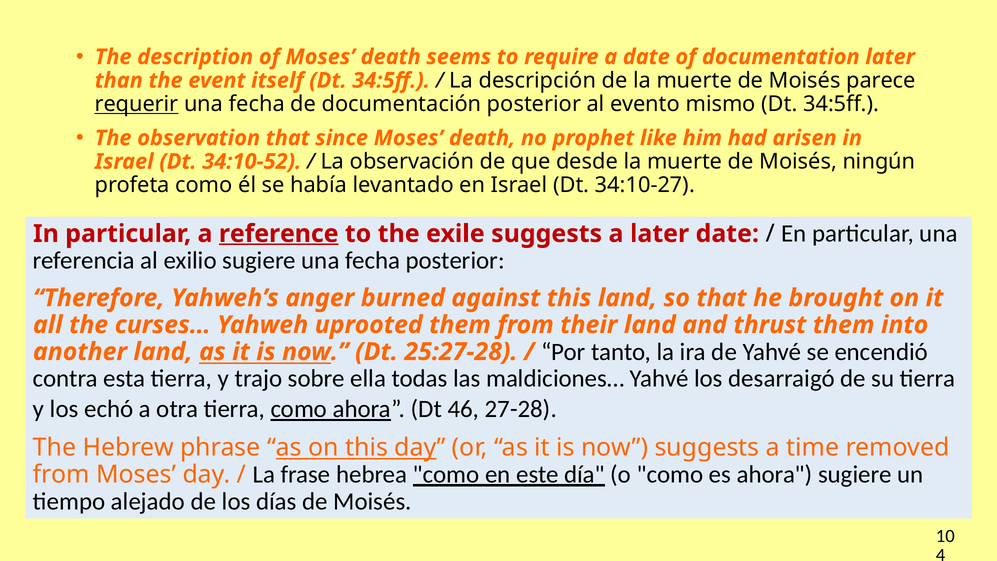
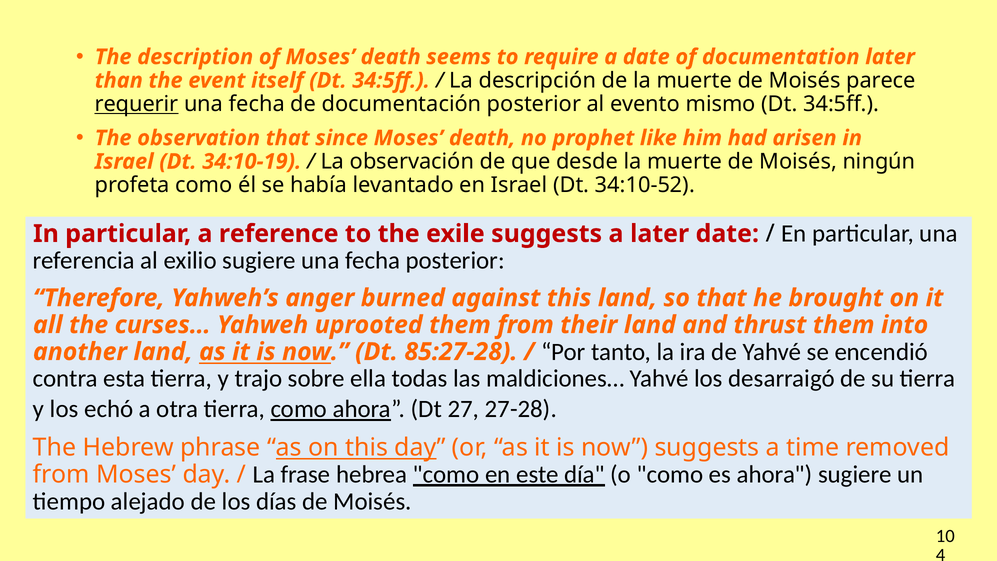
34:10-52: 34:10-52 -> 34:10-19
34:10-27: 34:10-27 -> 34:10-52
reference underline: present -> none
25:27-28: 25:27-28 -> 85:27-28
46: 46 -> 27
